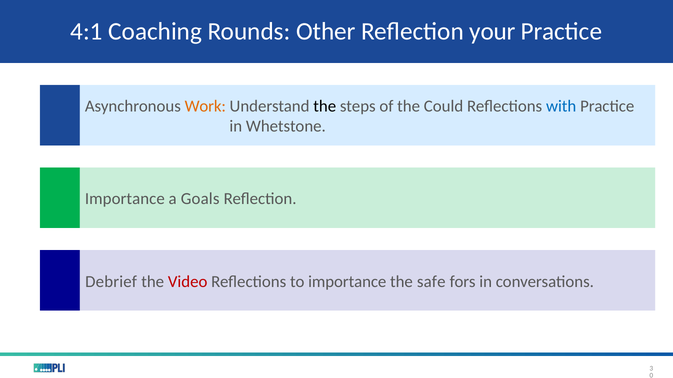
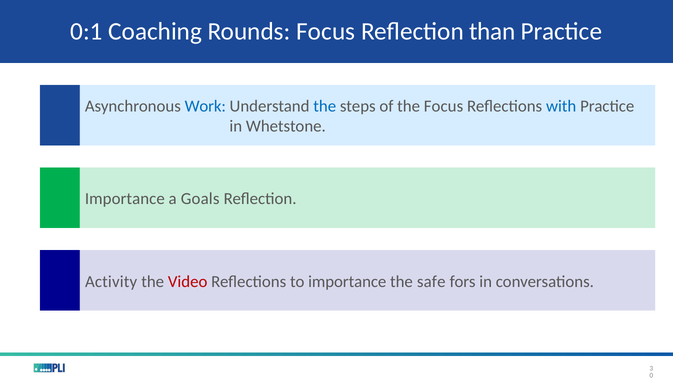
4:1: 4:1 -> 0:1
Rounds Other: Other -> Focus
your: your -> than
Work colour: orange -> blue
the at (325, 106) colour: black -> blue
the Could: Could -> Focus
Debrief: Debrief -> Activity
